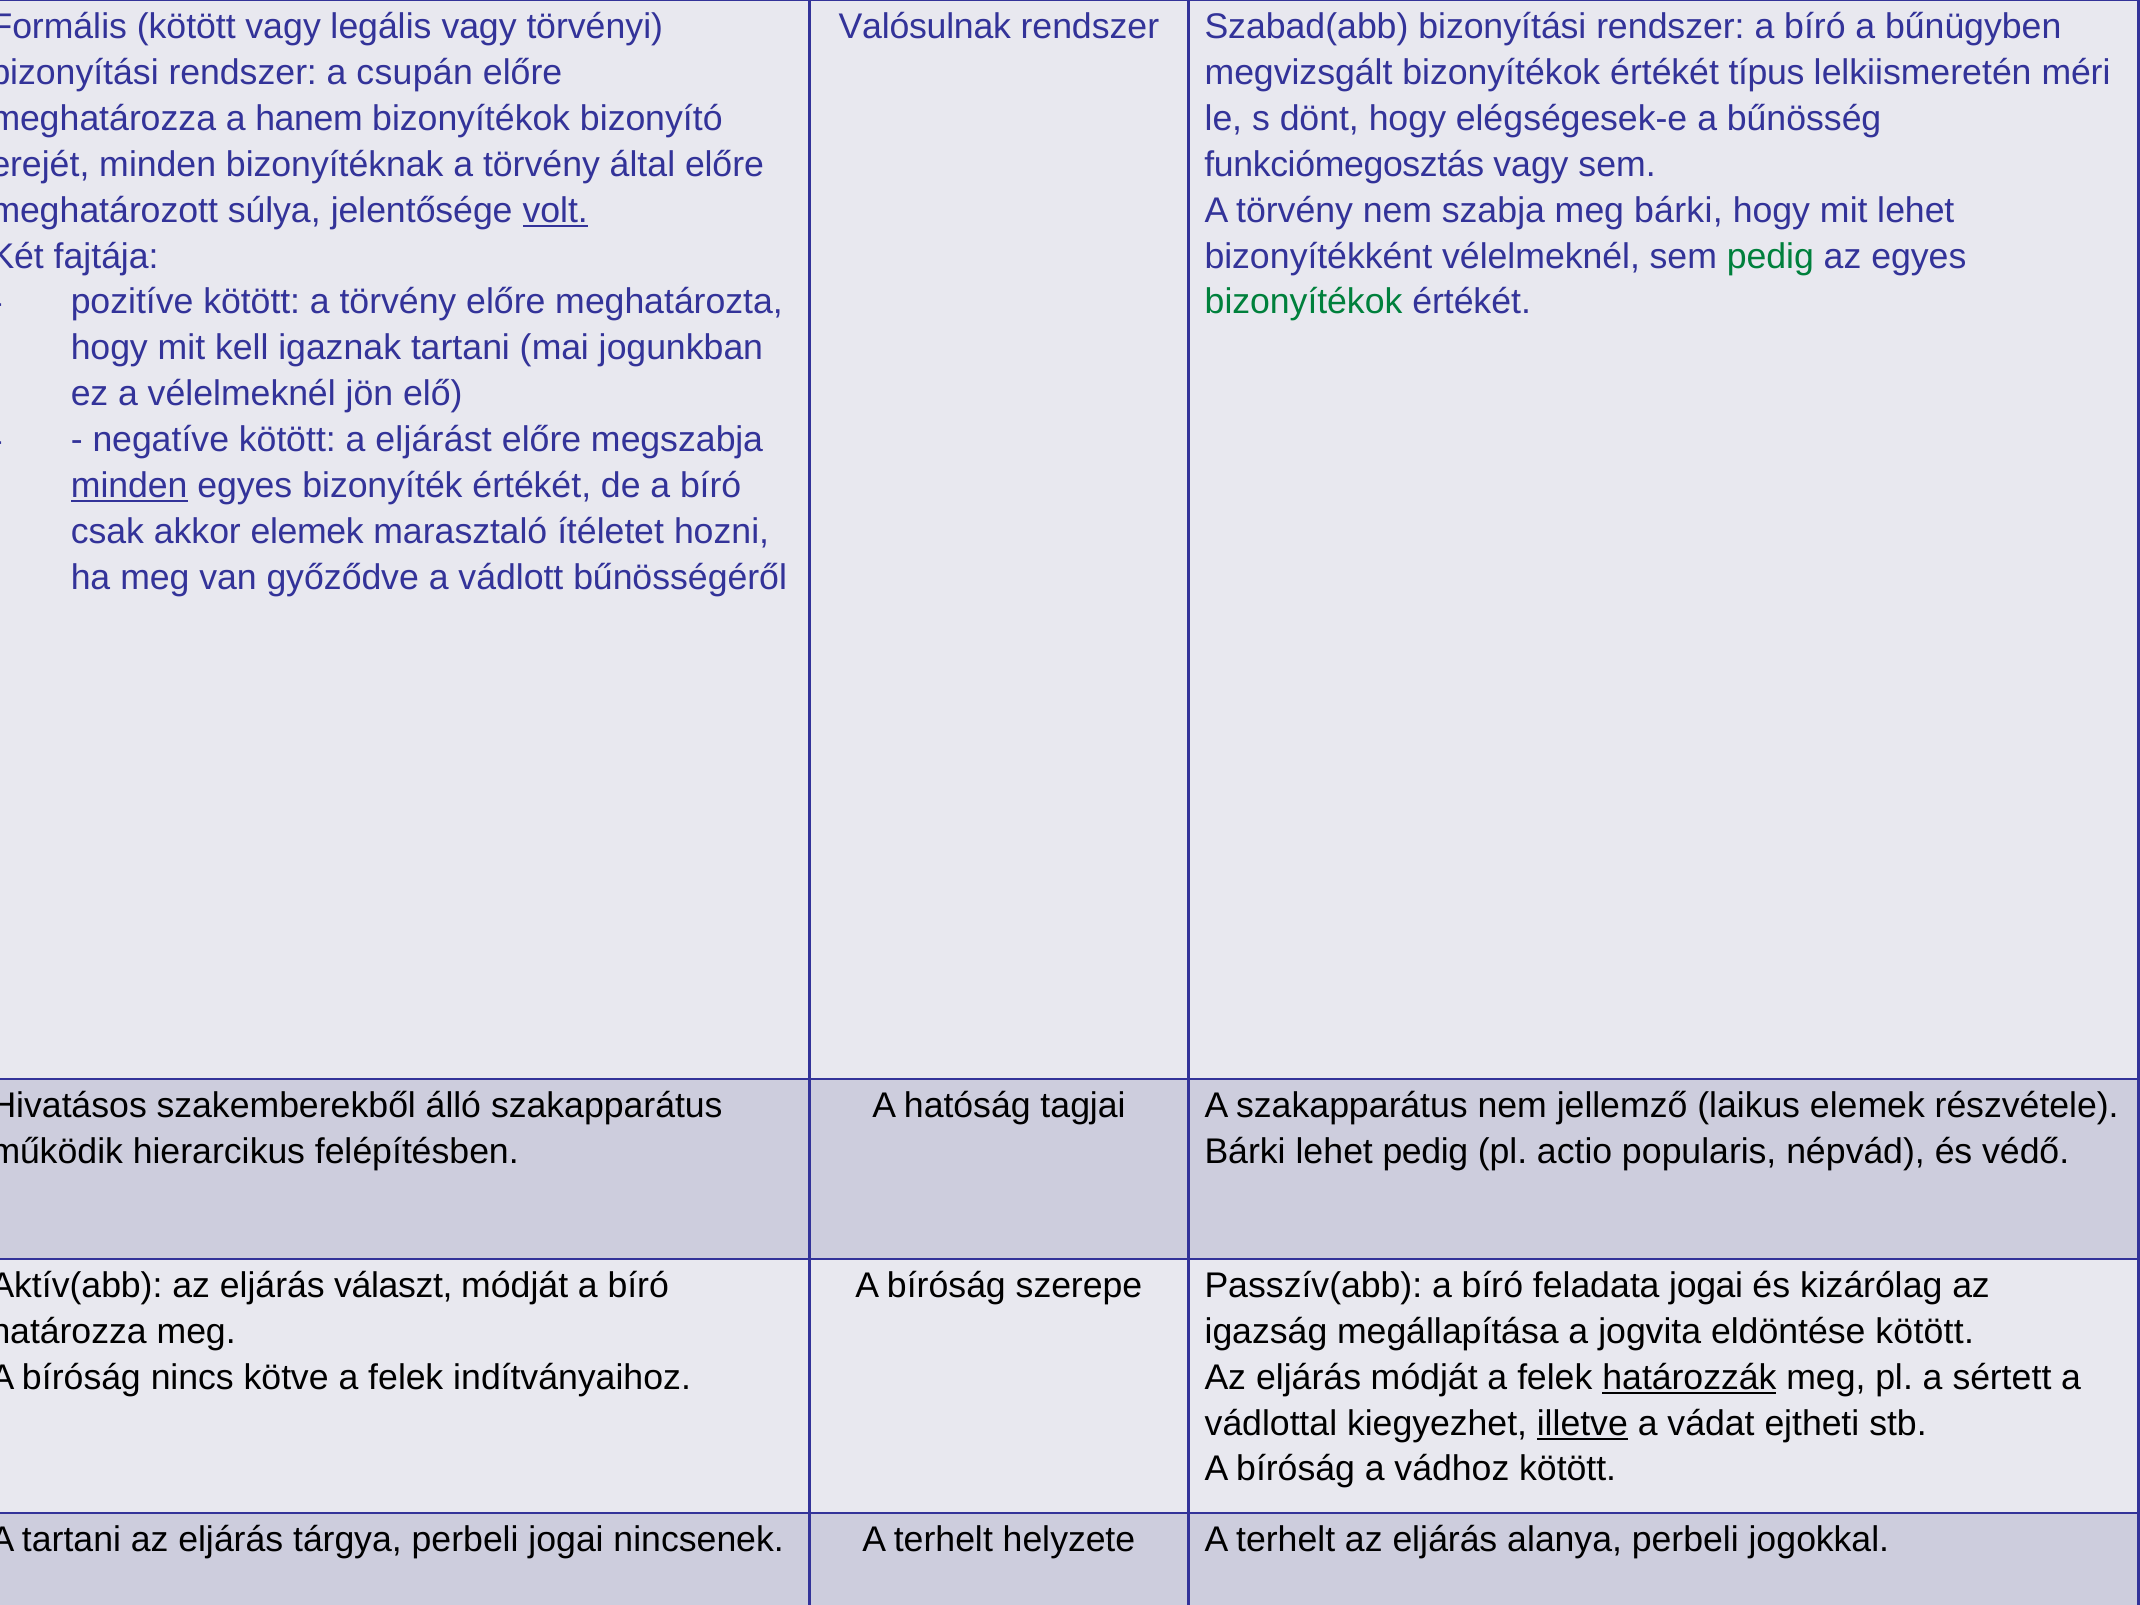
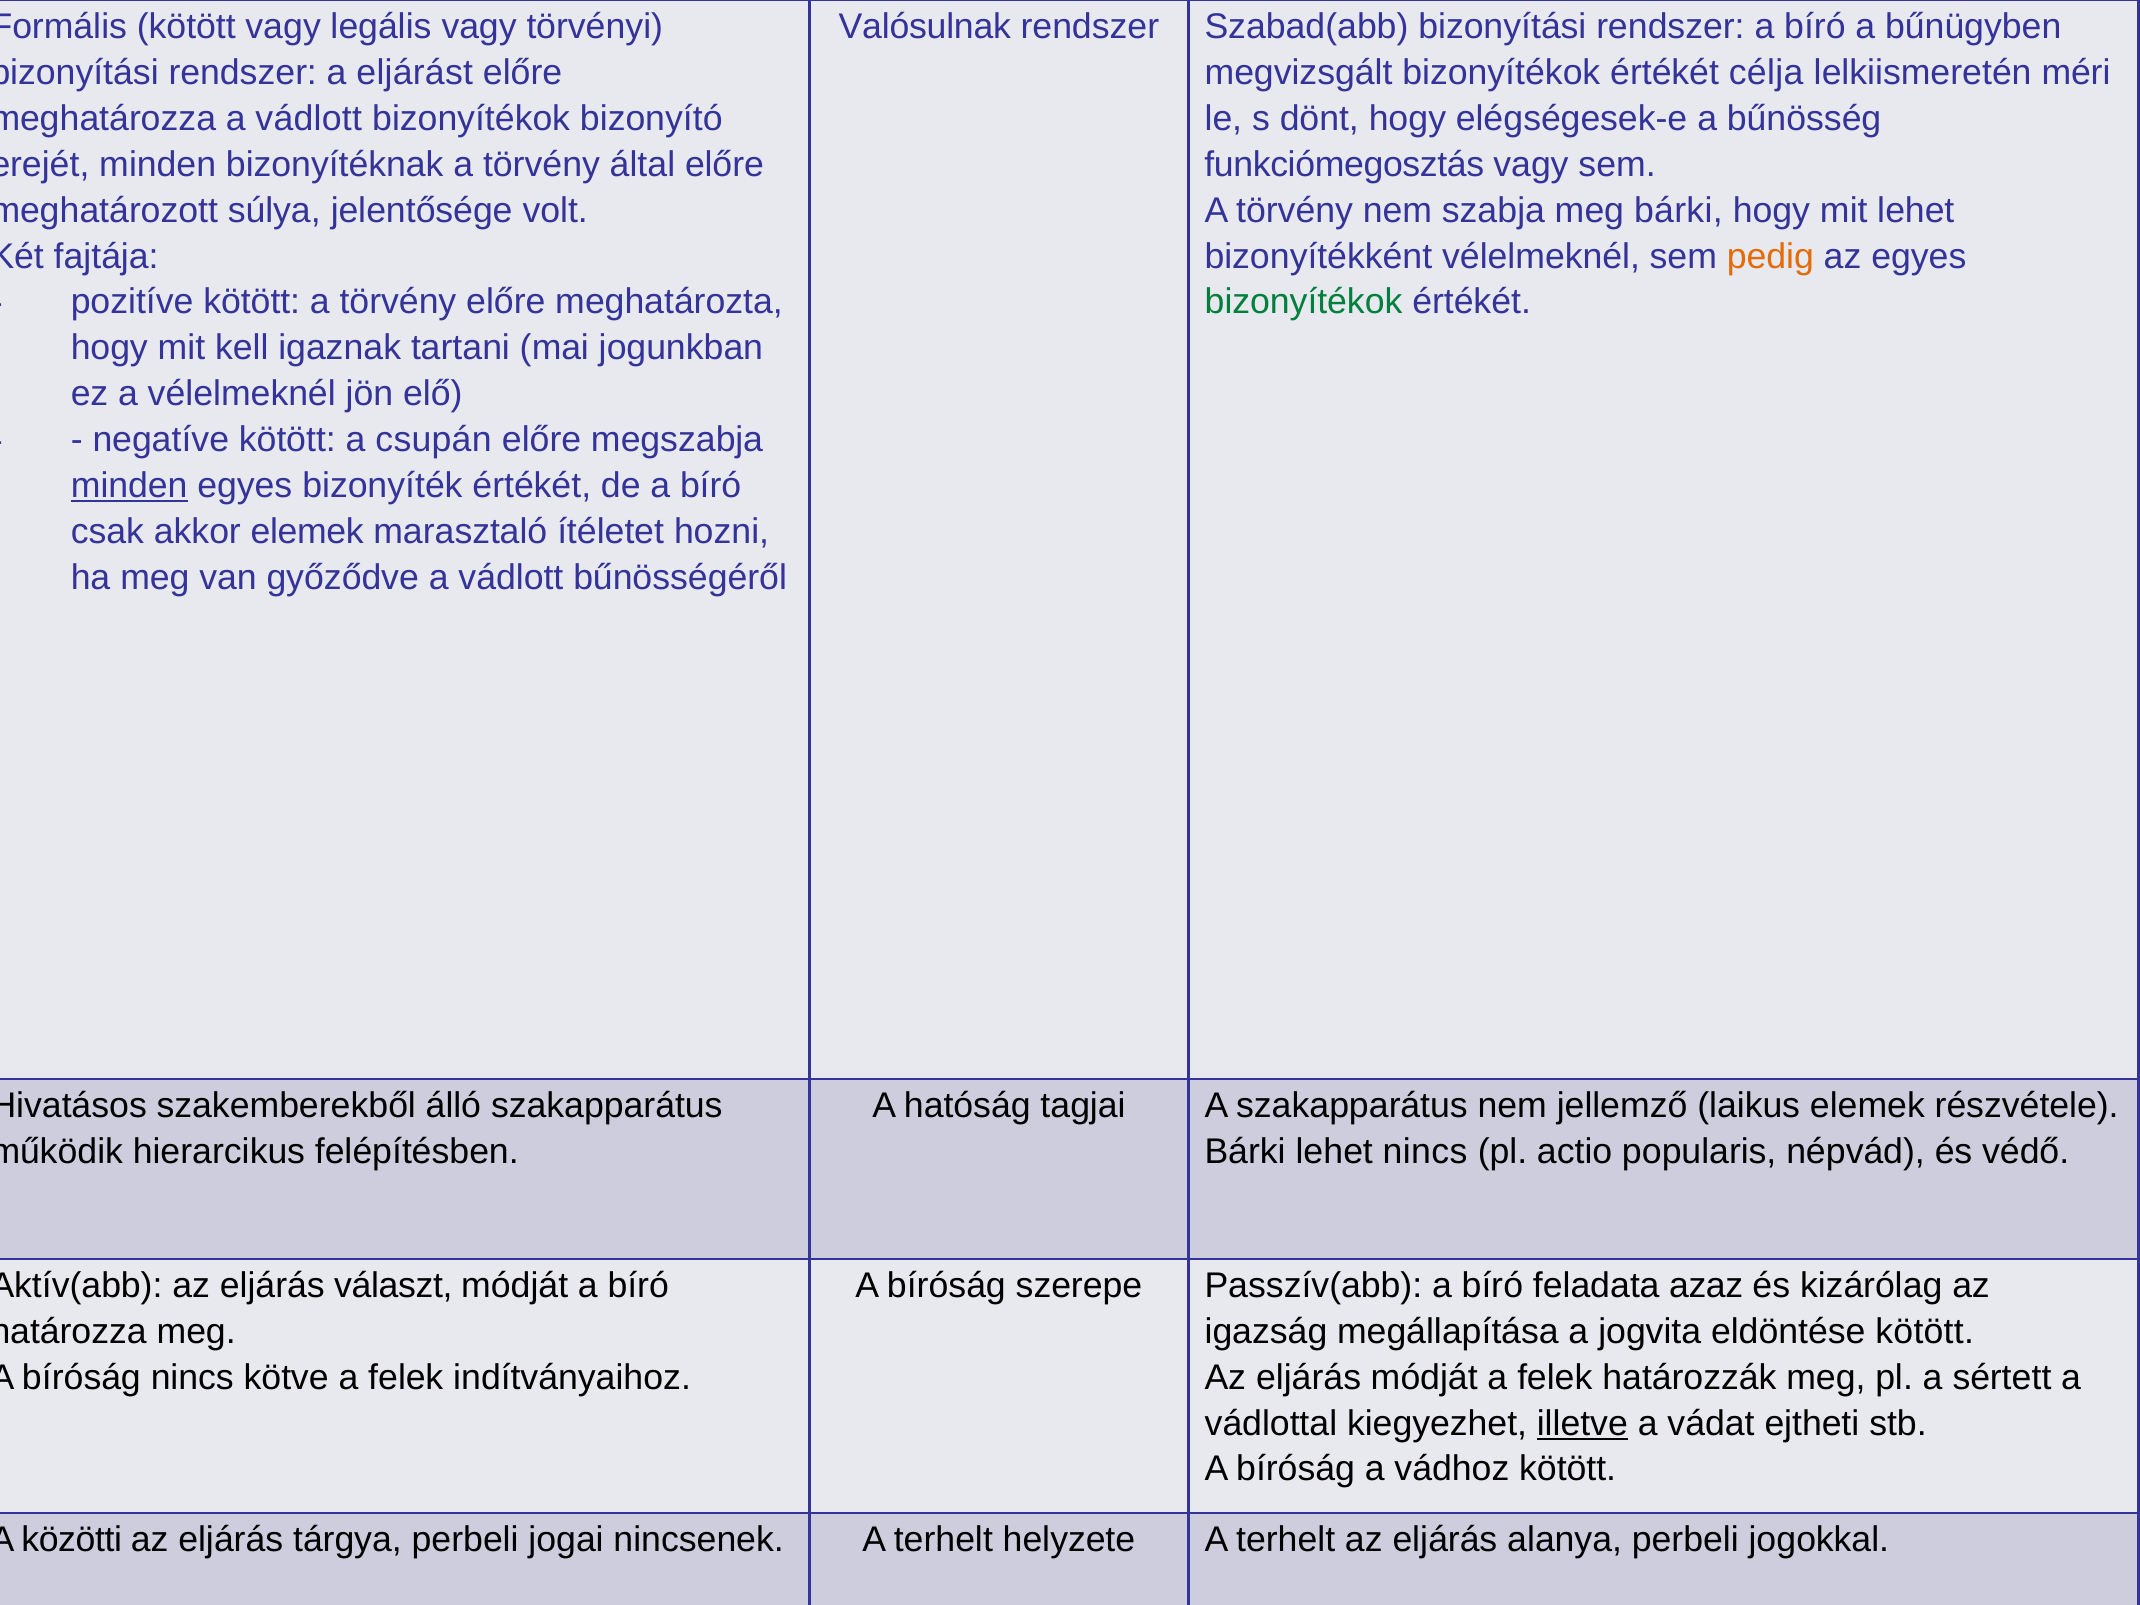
csupán: csupán -> eljárást
típus: típus -> célja
hanem at (309, 118): hanem -> vádlott
volt underline: present -> none
pedig at (1770, 256) colour: green -> orange
eljárást: eljárást -> csupán
lehet pedig: pedig -> nincs
feladata jogai: jogai -> azaz
határozzák underline: present -> none
tartani at (72, 1540): tartani -> közötti
